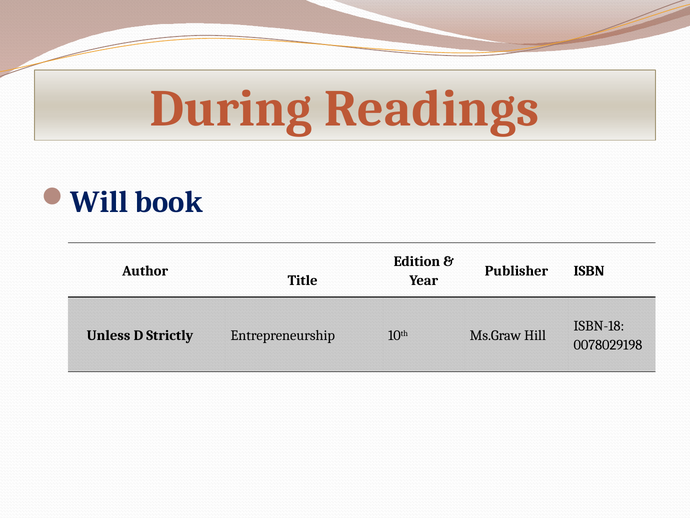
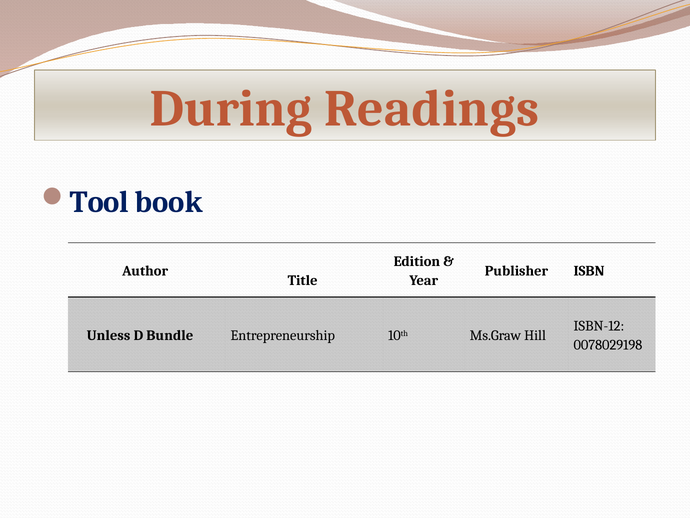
Will: Will -> Tool
ISBN-18: ISBN-18 -> ISBN-12
Strictly: Strictly -> Bundle
